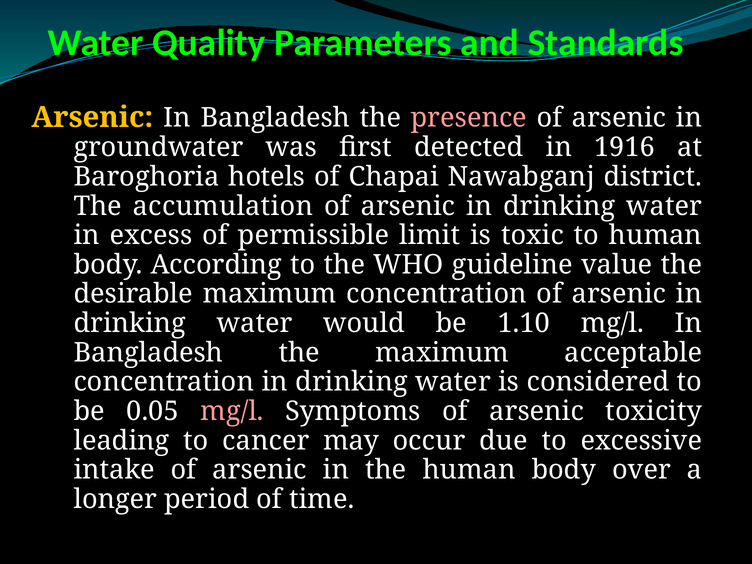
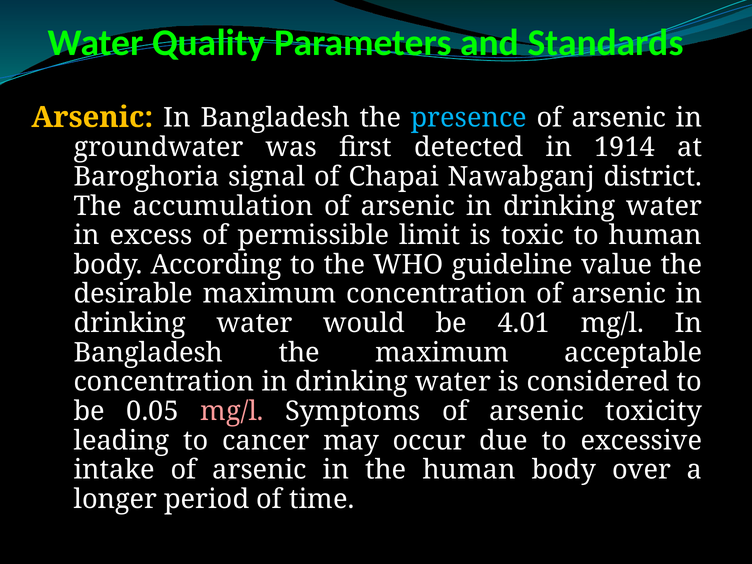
presence colour: pink -> light blue
1916: 1916 -> 1914
hotels: hotels -> signal
1.10: 1.10 -> 4.01
